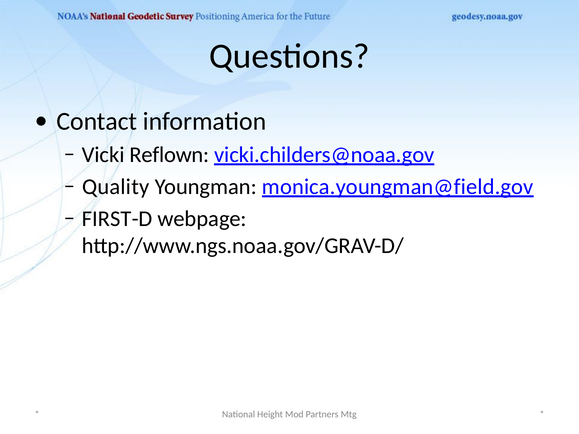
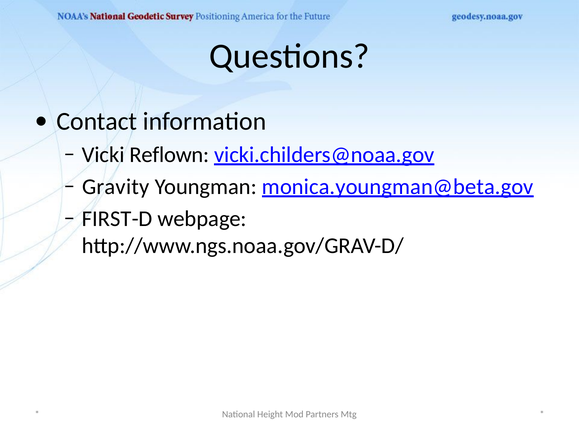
Quality: Quality -> Gravity
monica.youngman@field.gov: monica.youngman@field.gov -> monica.youngman@beta.gov
